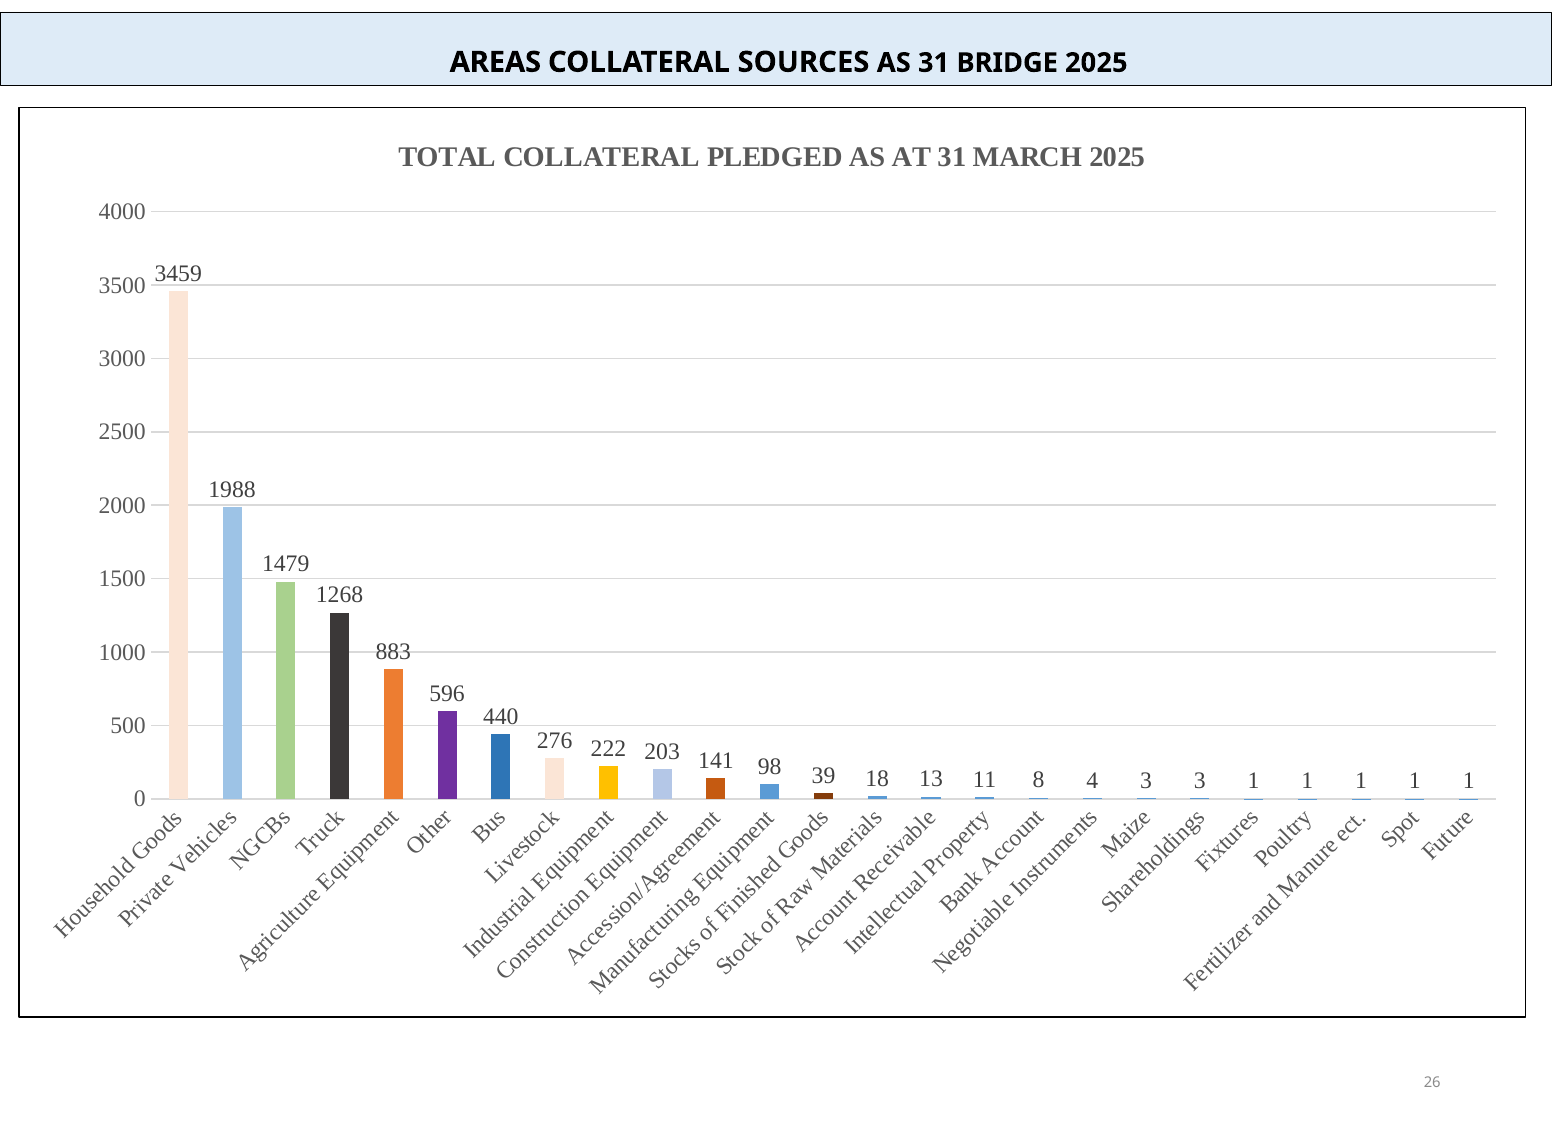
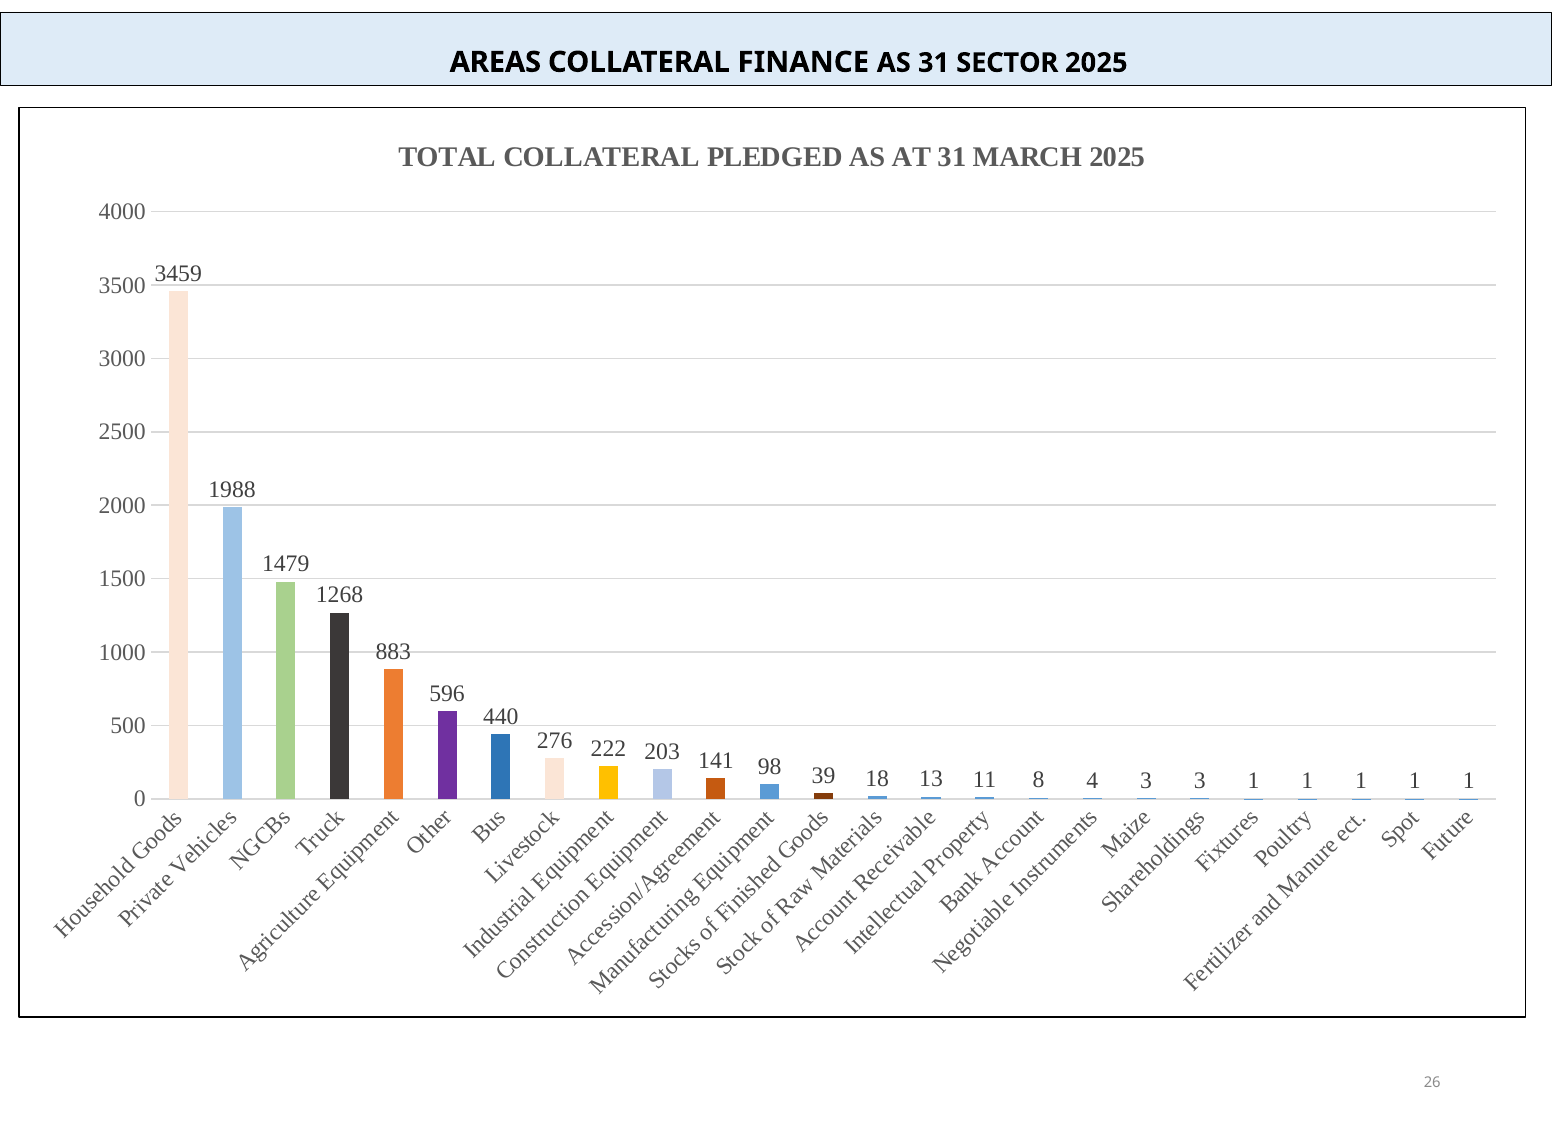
SOURCES: SOURCES -> FINANCE
BRIDGE: BRIDGE -> SECTOR
